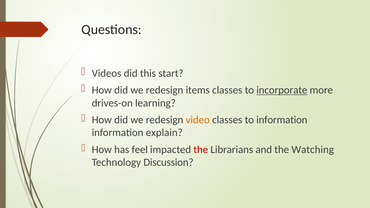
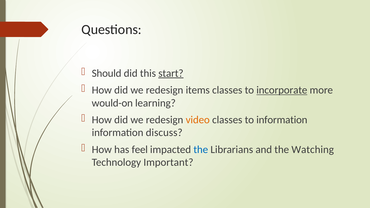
Videos: Videos -> Should
start underline: none -> present
drives-on: drives-on -> would-on
explain: explain -> discuss
the at (201, 150) colour: red -> blue
Discussion: Discussion -> Important
